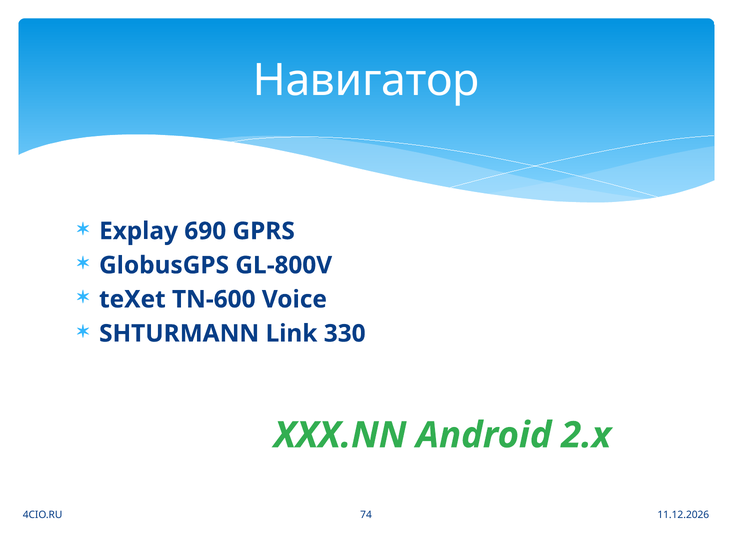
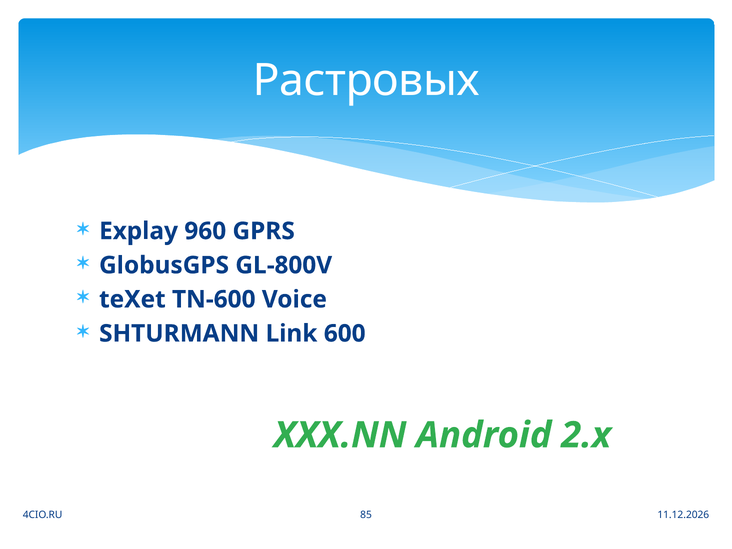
Навигатор: Навигатор -> Растровых
690: 690 -> 960
330: 330 -> 600
74: 74 -> 85
